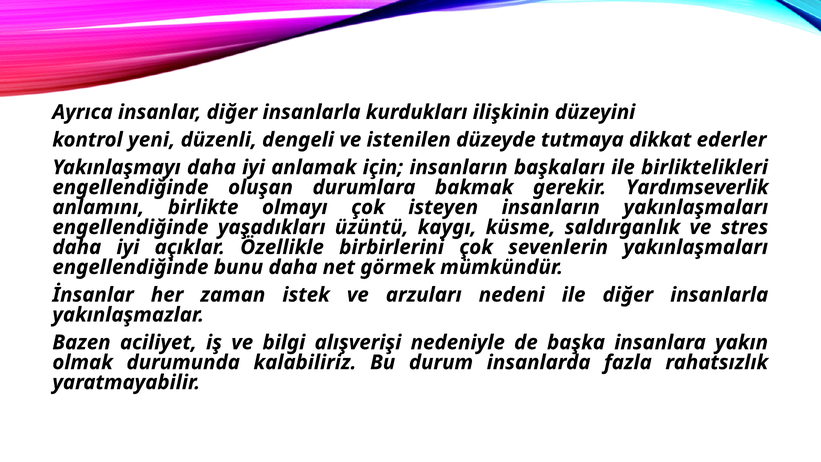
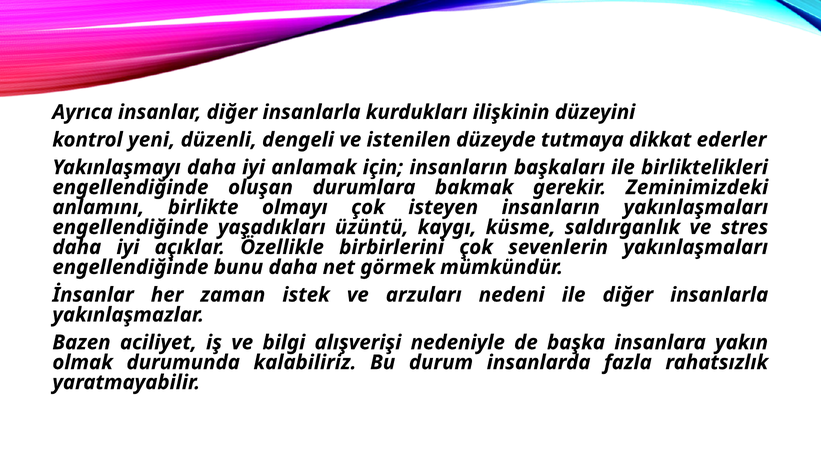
Yardımseverlik: Yardımseverlik -> Zeminimizdeki
